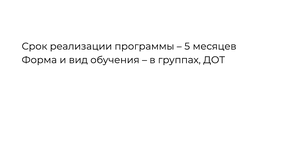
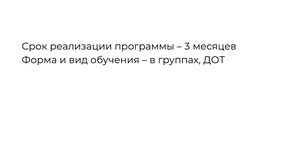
5: 5 -> 3
